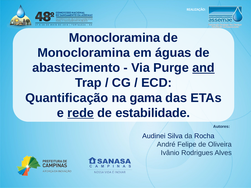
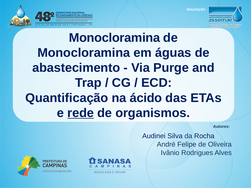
and underline: present -> none
gama: gama -> ácido
estabilidade: estabilidade -> organismos
